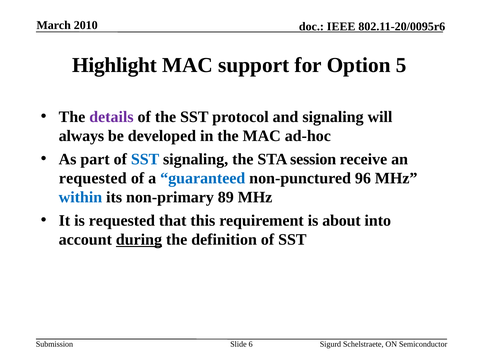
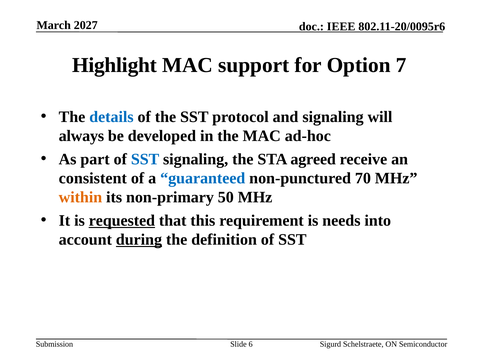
2010: 2010 -> 2027
5: 5 -> 7
details colour: purple -> blue
session: session -> agreed
requested at (93, 178): requested -> consistent
96: 96 -> 70
within colour: blue -> orange
89: 89 -> 50
requested at (122, 221) underline: none -> present
about: about -> needs
